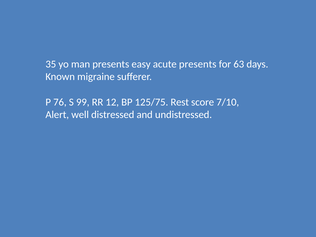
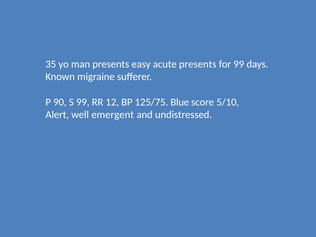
for 63: 63 -> 99
76: 76 -> 90
Rest: Rest -> Blue
7/10: 7/10 -> 5/10
distressed: distressed -> emergent
